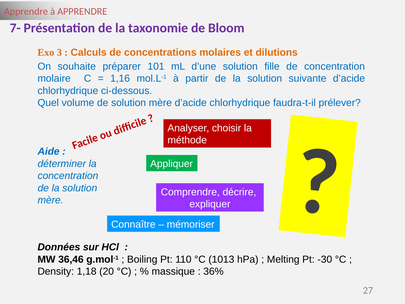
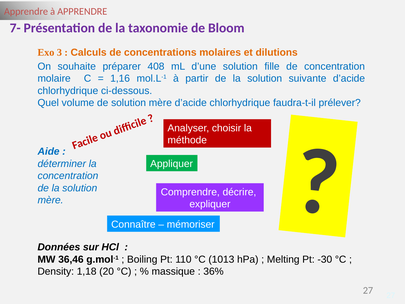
101: 101 -> 408
